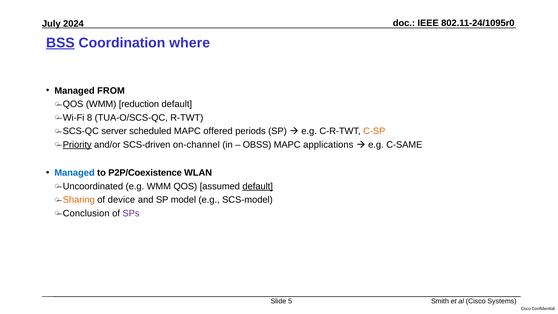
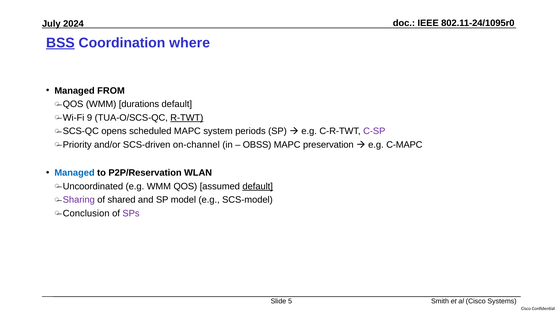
reduction: reduction -> durations
8: 8 -> 9
R-TWT underline: none -> present
server: server -> opens
offered: offered -> system
C-SP colour: orange -> purple
Priority underline: present -> none
applications: applications -> preservation
C-SAME: C-SAME -> C-MAPC
P2P/Coexistence: P2P/Coexistence -> P2P/Reservation
Sharing colour: orange -> purple
device: device -> shared
